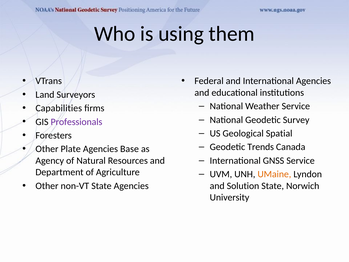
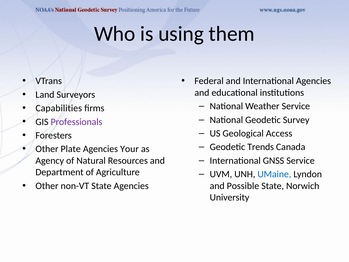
Spatial: Spatial -> Access
Base: Base -> Your
UMaine colour: orange -> blue
Solution: Solution -> Possible
